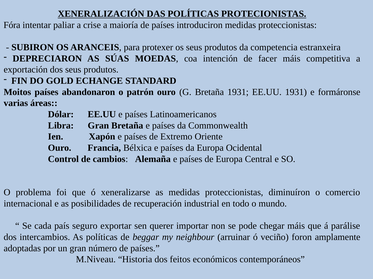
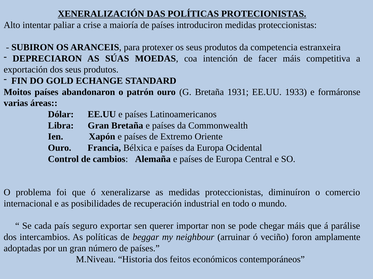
Fóra: Fóra -> Alto
EE.UU 1931: 1931 -> 1933
